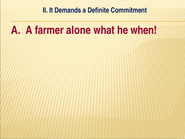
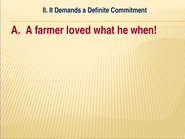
alone: alone -> loved
